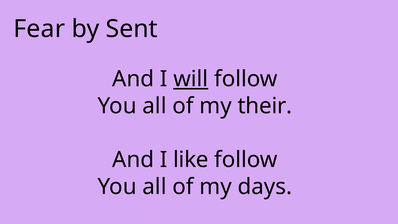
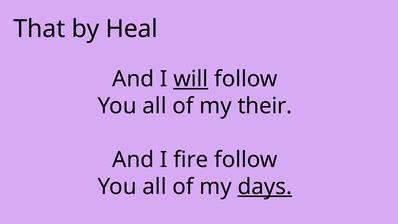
Fear: Fear -> That
Sent: Sent -> Heal
like: like -> fire
days underline: none -> present
